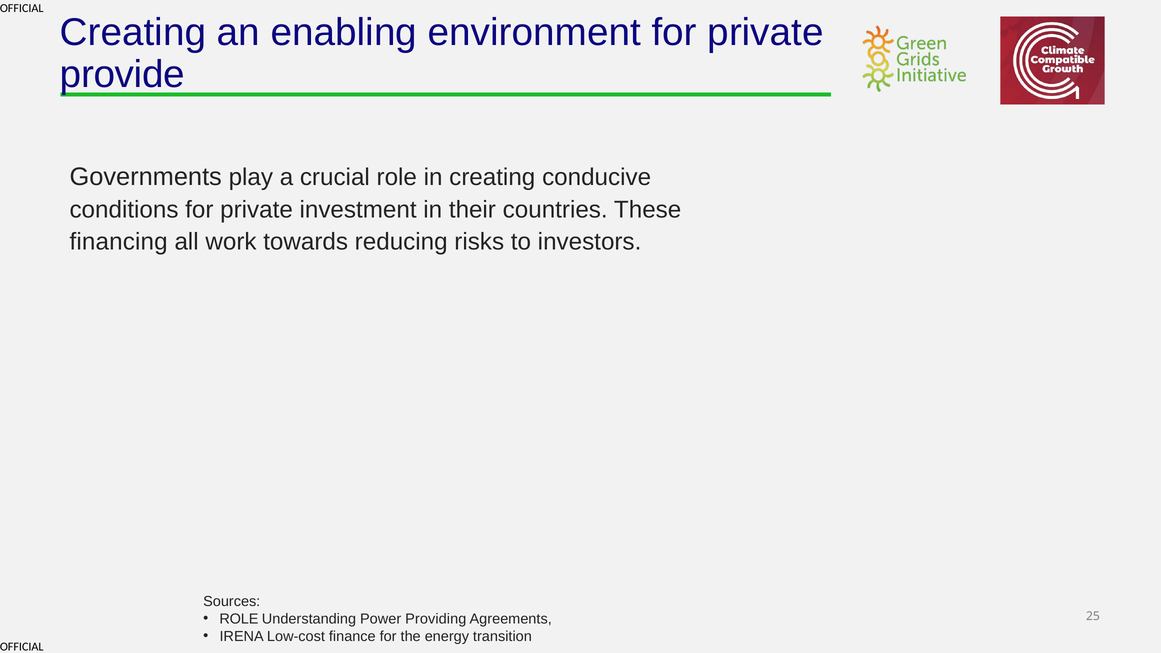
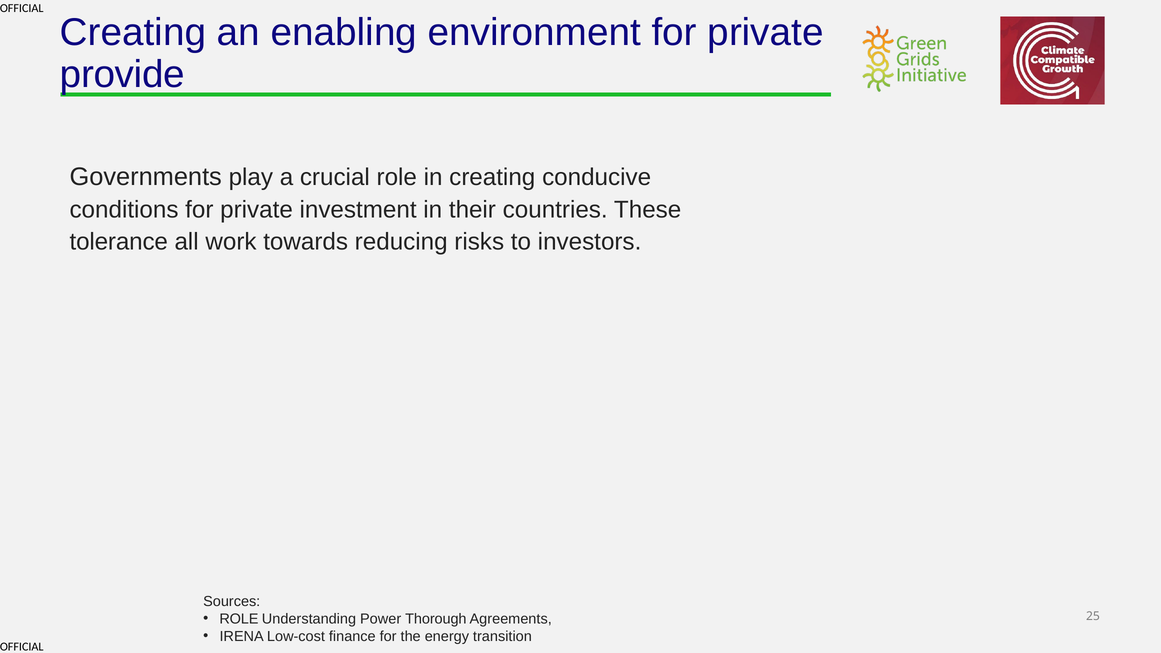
financing: financing -> tolerance
Providing: Providing -> Thorough
